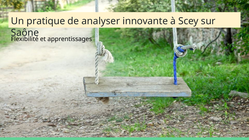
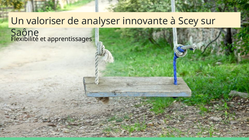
pratique: pratique -> valoriser
